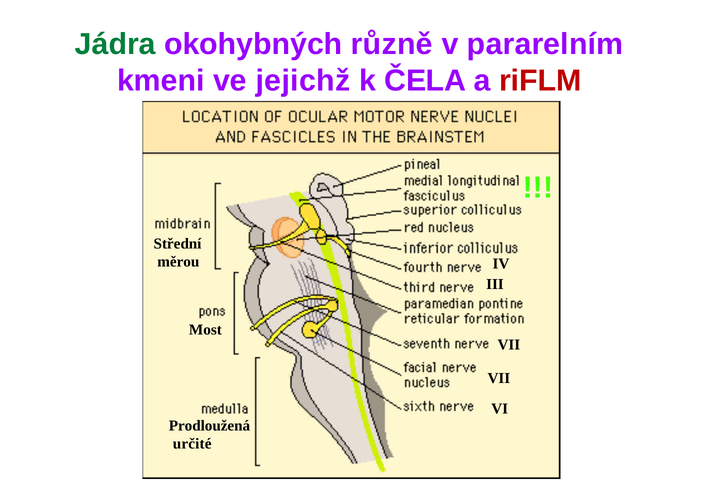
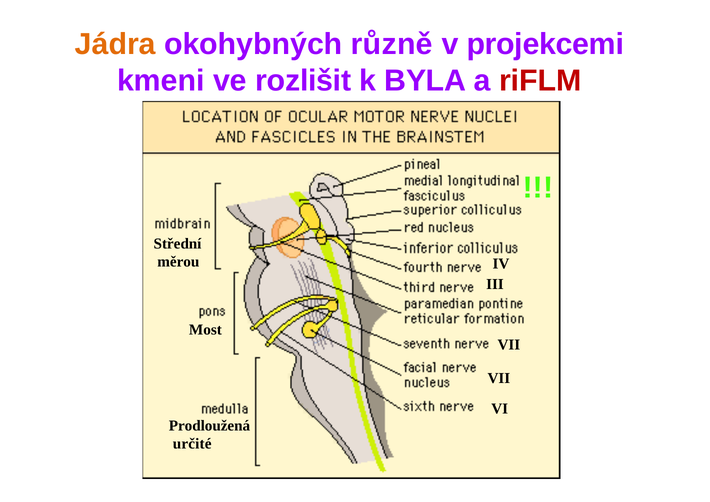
Jádra colour: green -> orange
pararelním: pararelním -> projekcemi
jejichž: jejichž -> rozlišit
ČELA: ČELA -> BYLA
